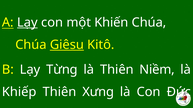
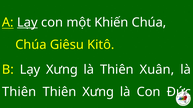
Giêsu underline: present -> none
Lạy Từng: Từng -> Xưng
Niềm: Niềm -> Xuân
Khiếp at (19, 92): Khiếp -> Thiên
